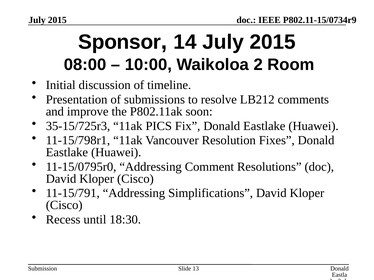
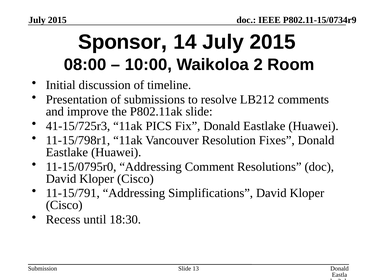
P802.11ak soon: soon -> slide
35-15/725r3: 35-15/725r3 -> 41-15/725r3
